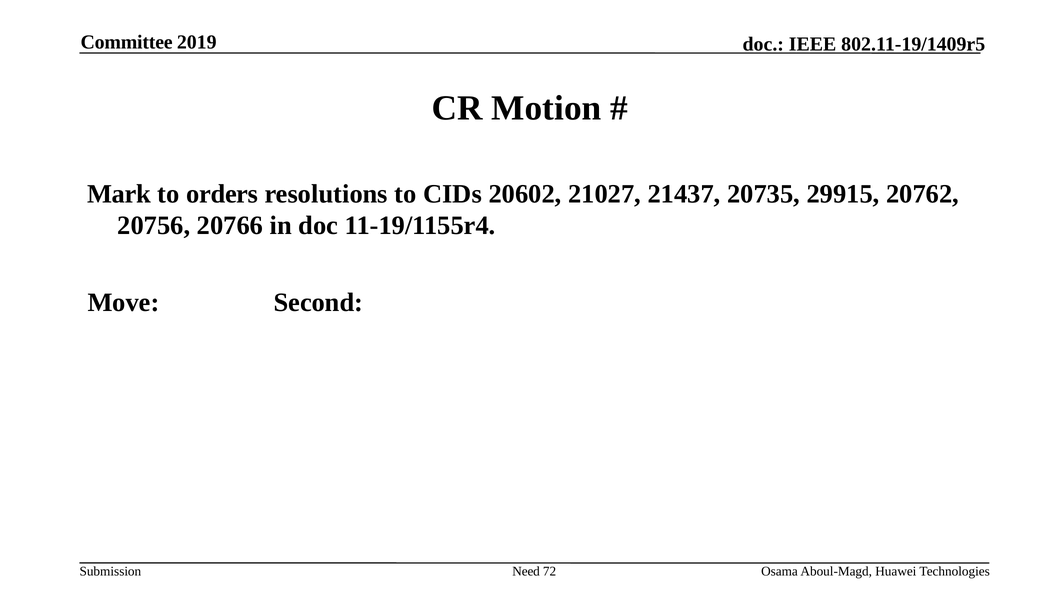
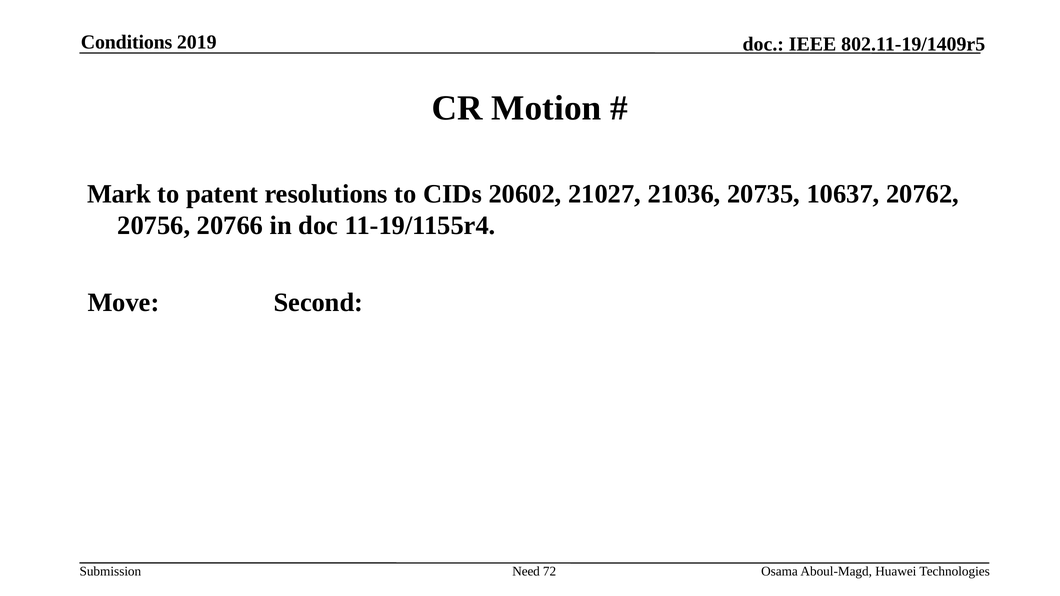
Committee: Committee -> Conditions
orders: orders -> patent
21437: 21437 -> 21036
29915: 29915 -> 10637
